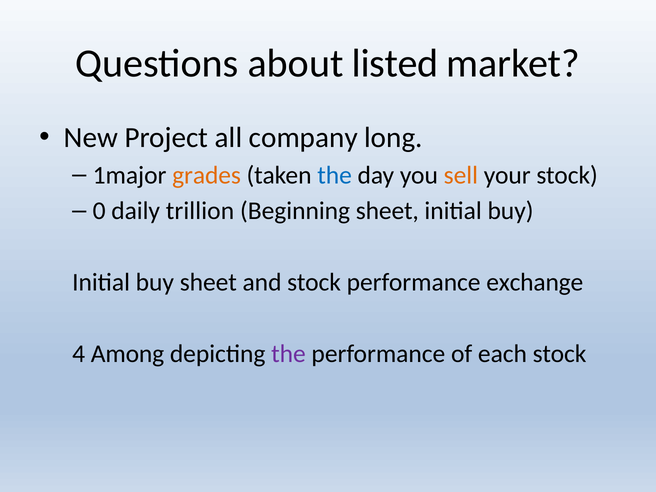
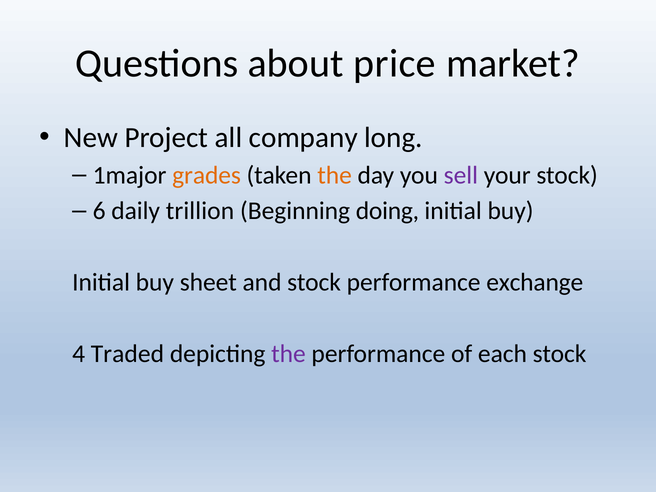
listed: listed -> price
the at (335, 175) colour: blue -> orange
sell colour: orange -> purple
0: 0 -> 6
Beginning sheet: sheet -> doing
Among: Among -> Traded
